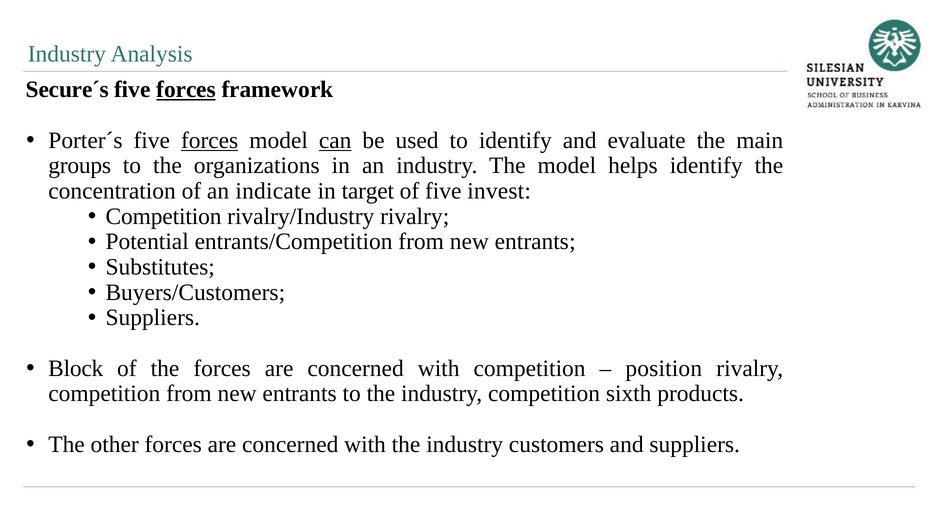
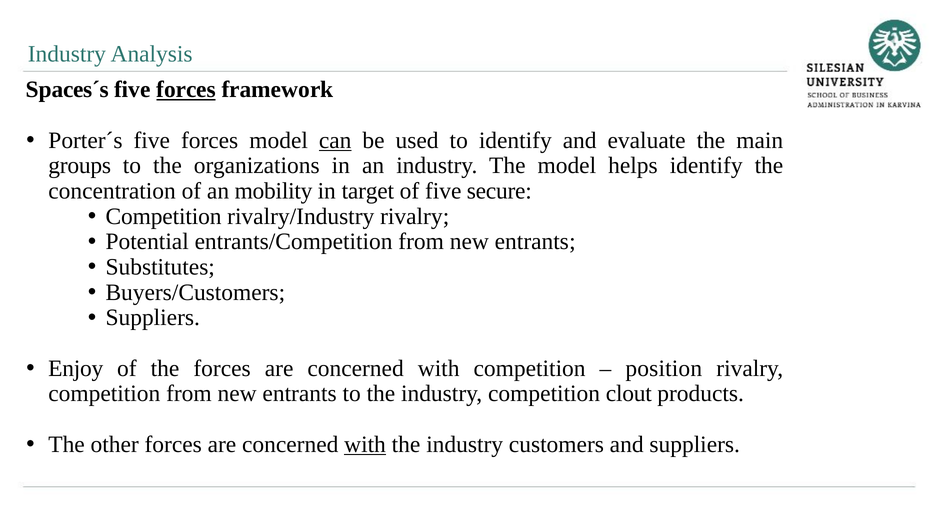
Secure´s: Secure´s -> Spaces´s
forces at (210, 140) underline: present -> none
indicate: indicate -> mobility
invest: invest -> secure
Block: Block -> Enjoy
sixth: sixth -> clout
with at (365, 444) underline: none -> present
